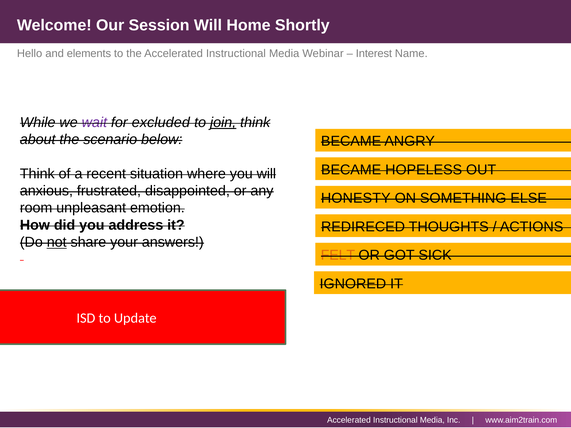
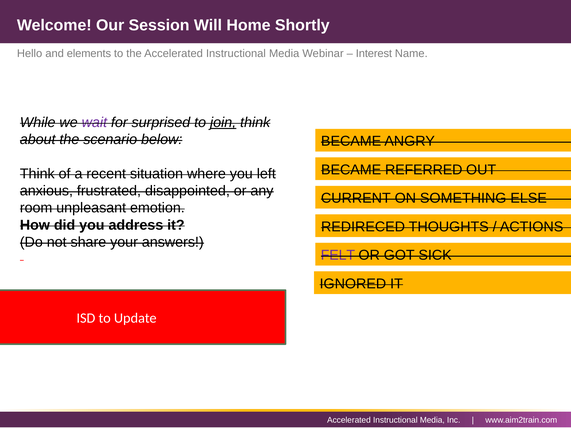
excluded: excluded -> surprised
HOPELESS: HOPELESS -> REFERRED
you will: will -> left
HONESTY: HONESTY -> CURRENT
not underline: present -> none
FELT colour: orange -> purple
